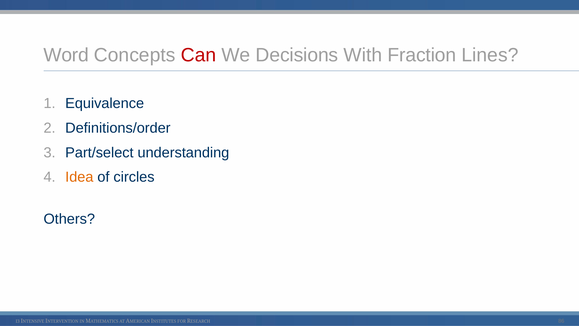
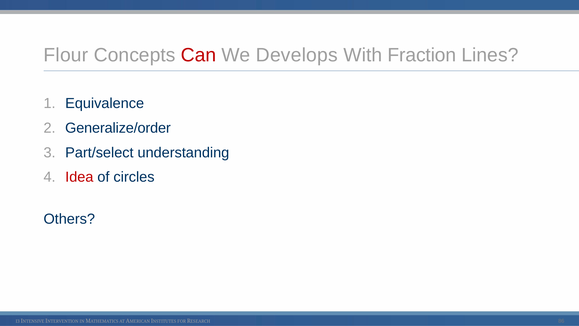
Word: Word -> Flour
Decisions: Decisions -> Develops
Definitions/order: Definitions/order -> Generalize/order
Idea colour: orange -> red
